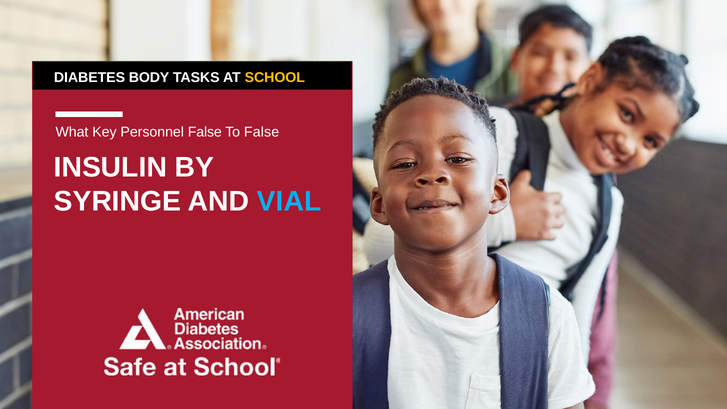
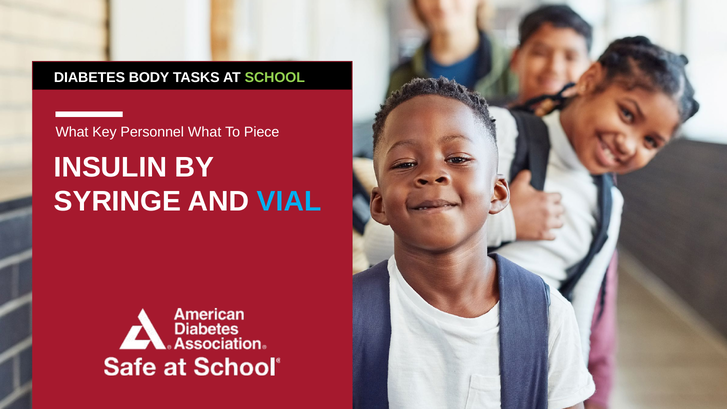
SCHOOL colour: yellow -> light green
Personnel False: False -> What
To False: False -> Piece
